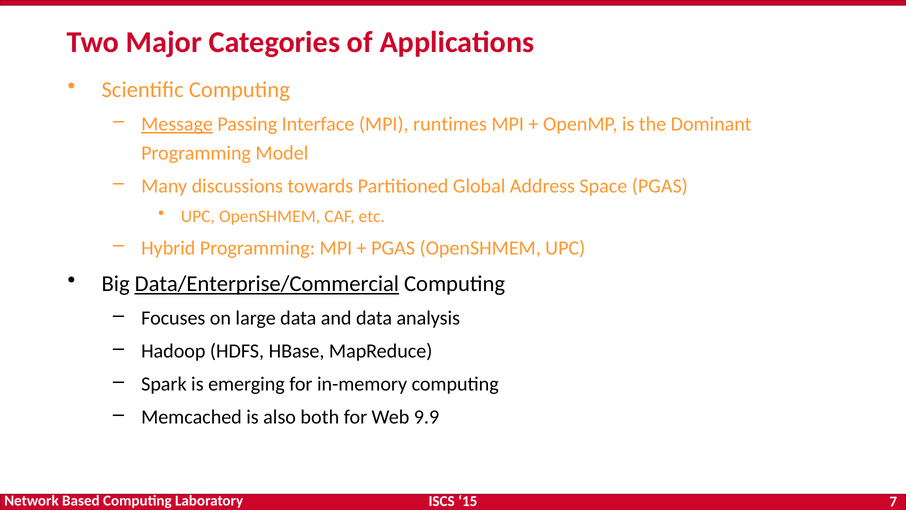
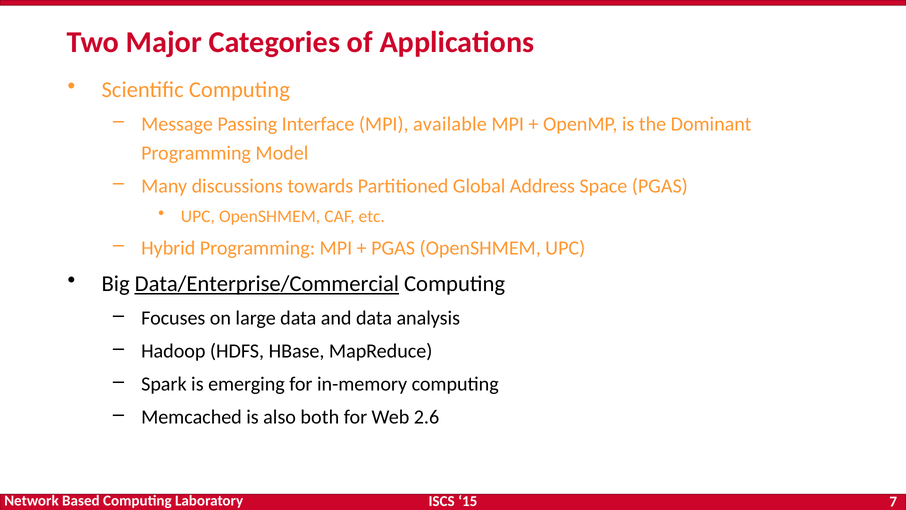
Message underline: present -> none
runtimes: runtimes -> available
9.9: 9.9 -> 2.6
